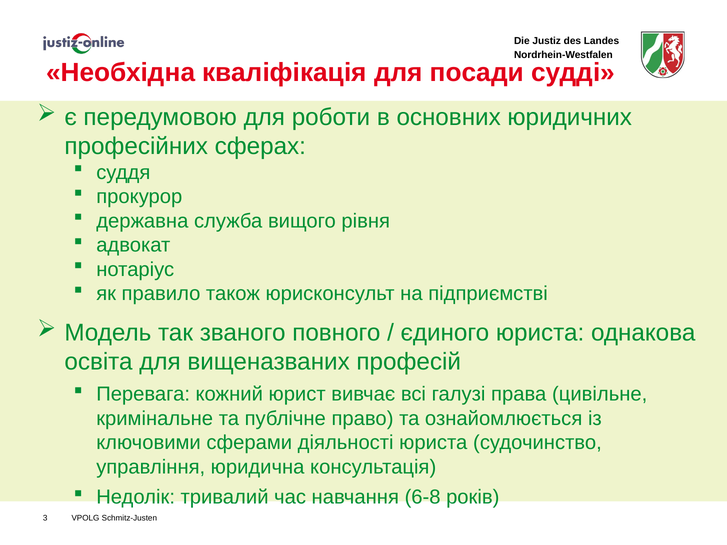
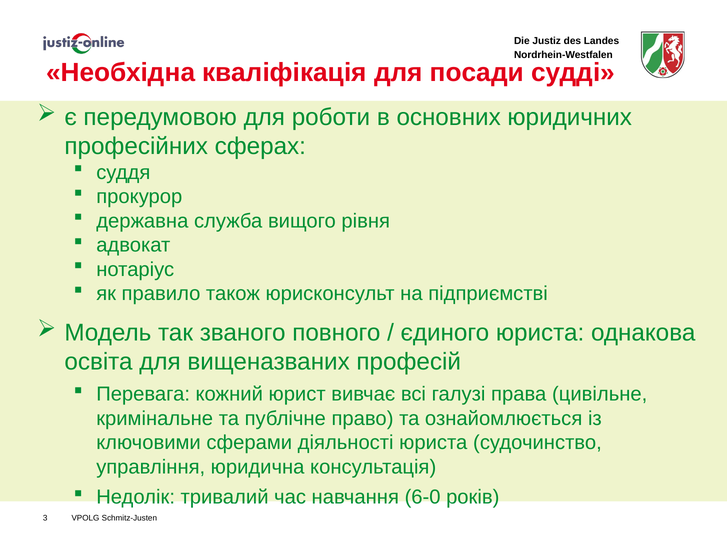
6-8: 6-8 -> 6-0
